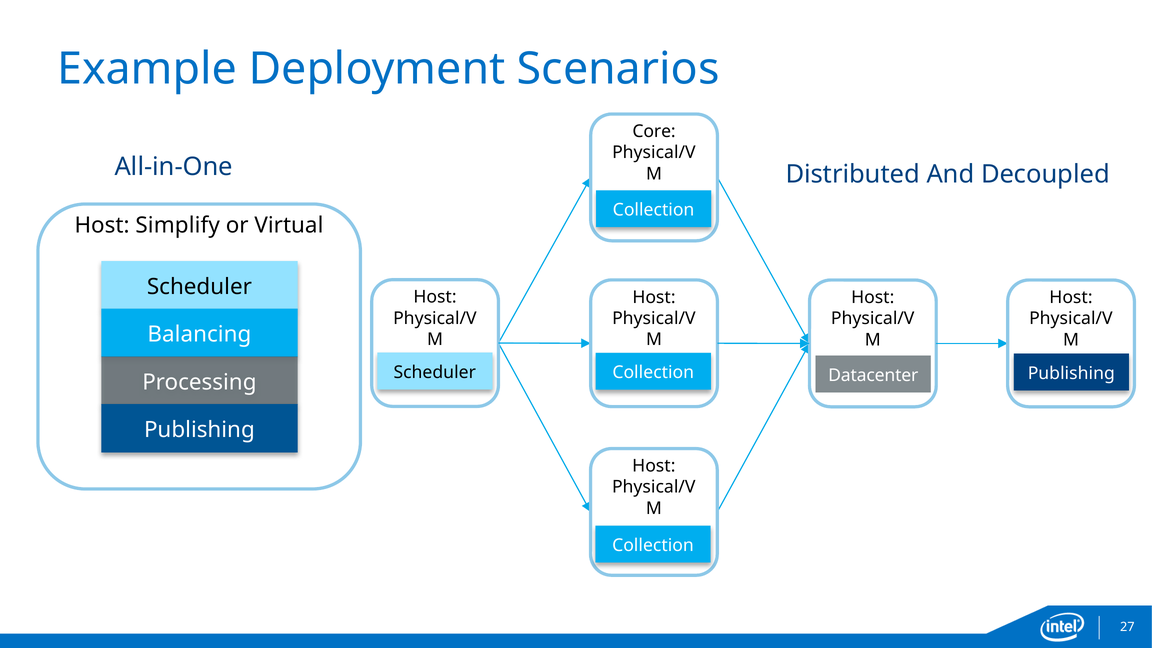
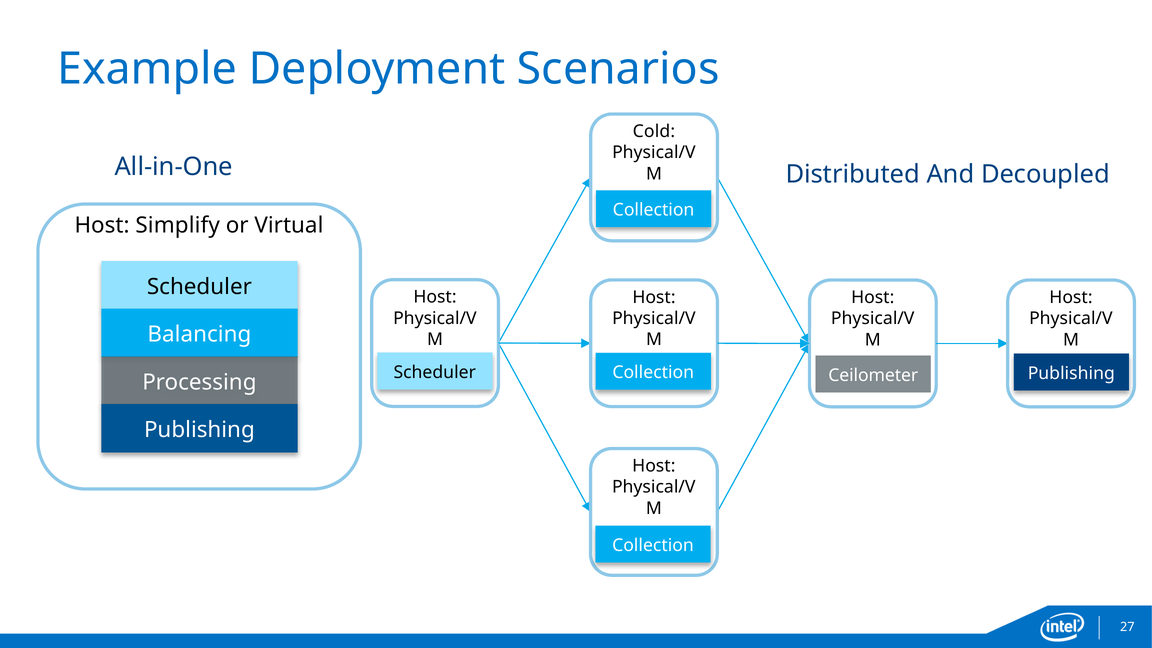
Core: Core -> Cold
Datacenter: Datacenter -> Ceilometer
